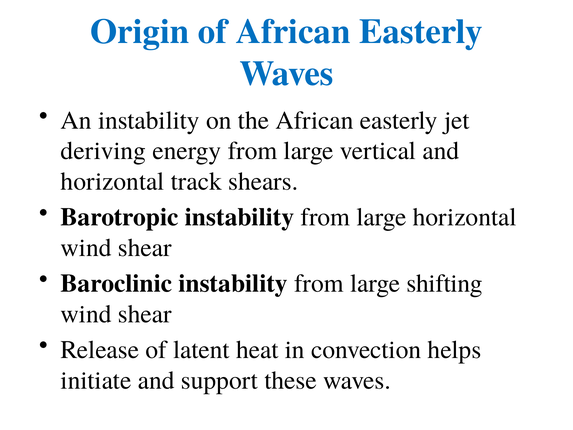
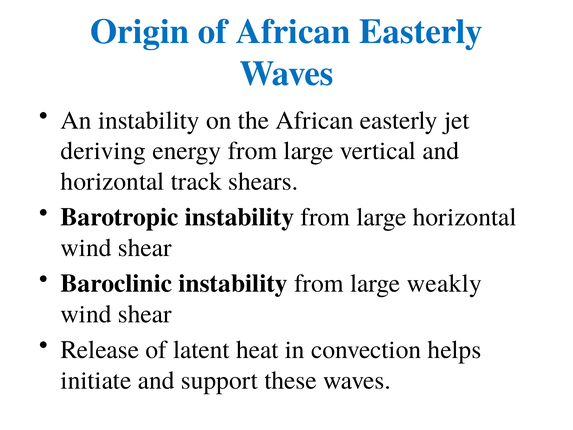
shifting: shifting -> weakly
